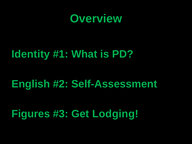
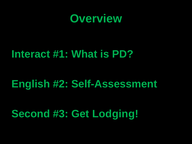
Identity: Identity -> Interact
Figures: Figures -> Second
